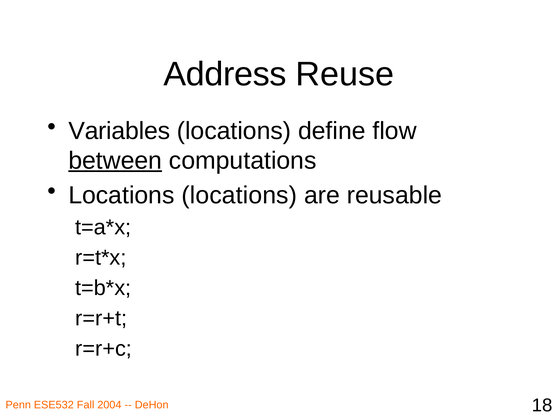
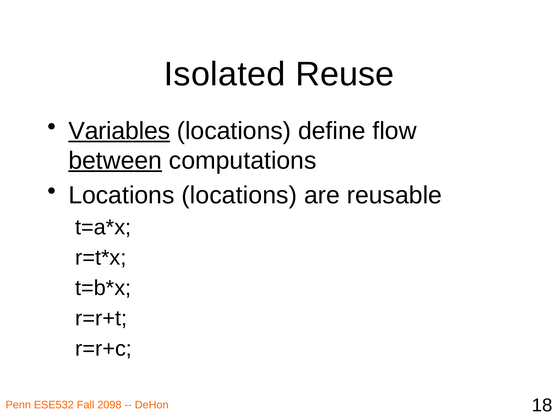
Address: Address -> Isolated
Variables underline: none -> present
2004: 2004 -> 2098
